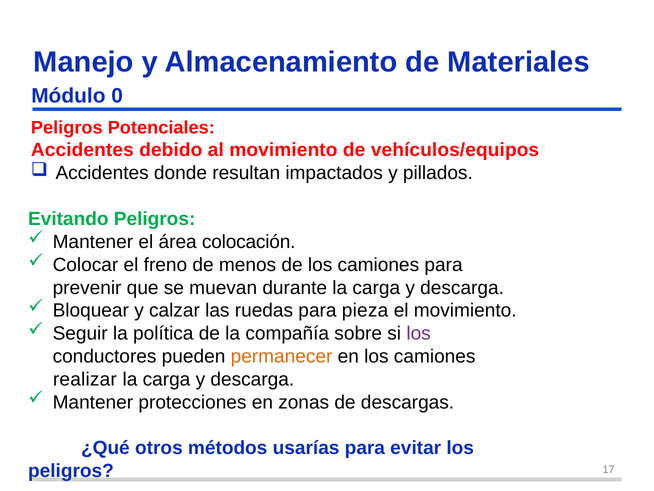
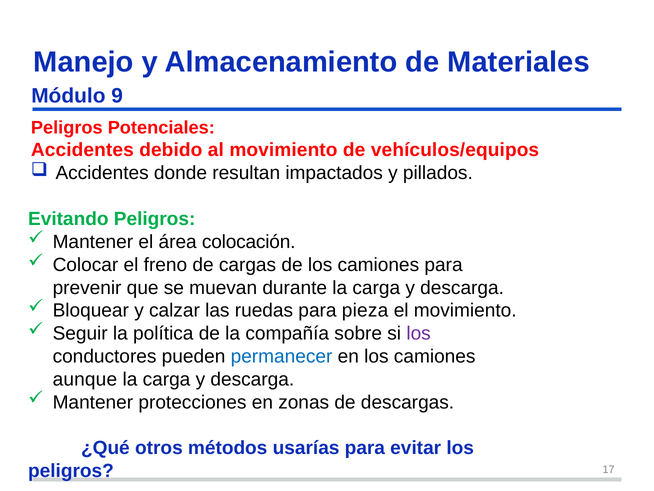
0: 0 -> 9
menos: menos -> cargas
permanecer colour: orange -> blue
realizar: realizar -> aunque
